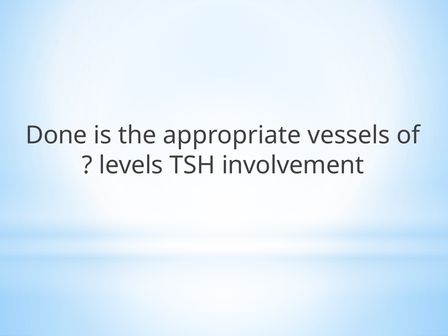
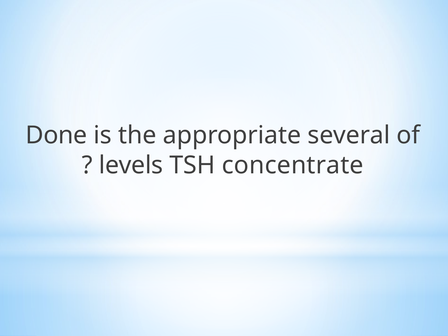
vessels: vessels -> several
involvement: involvement -> concentrate
